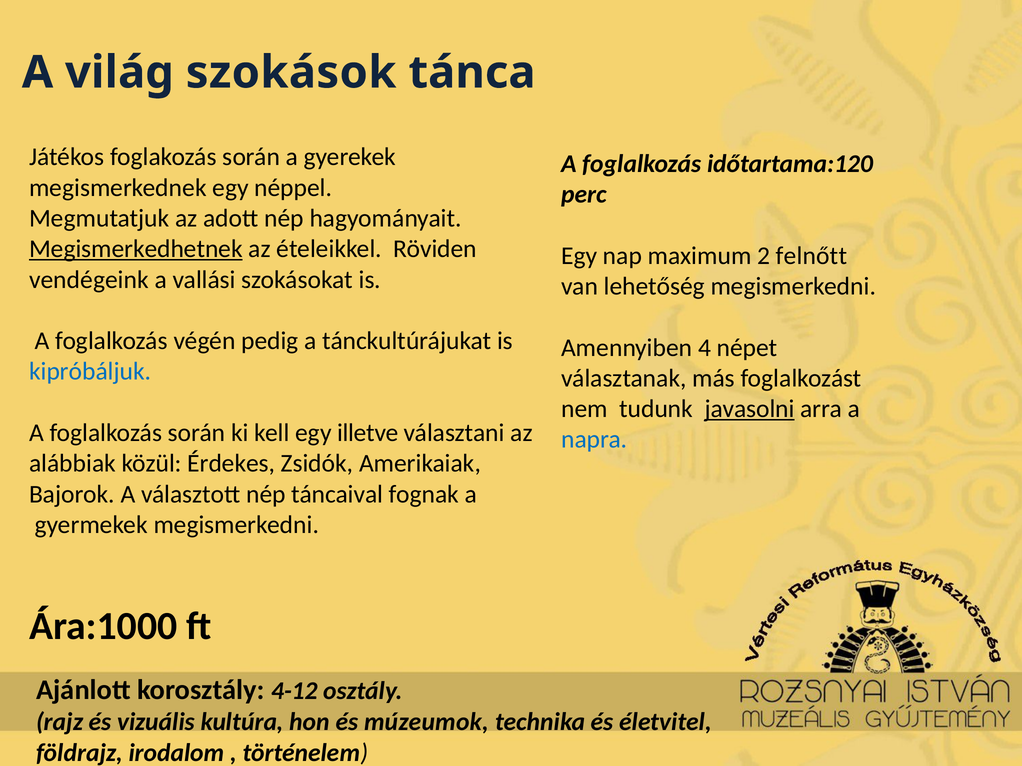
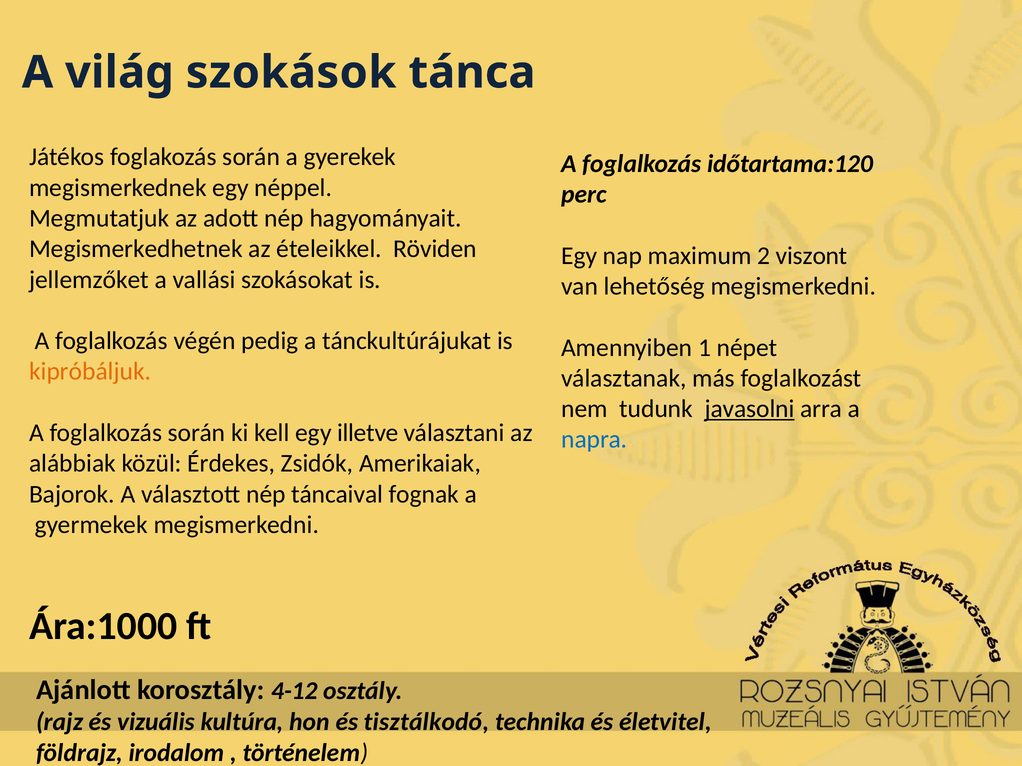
Megismerkedhetnek underline: present -> none
felnőtt: felnőtt -> viszont
vendégeink: vendégeink -> jellemzőket
4: 4 -> 1
kipróbáljuk colour: blue -> orange
múzeumok: múzeumok -> tisztálkodó
